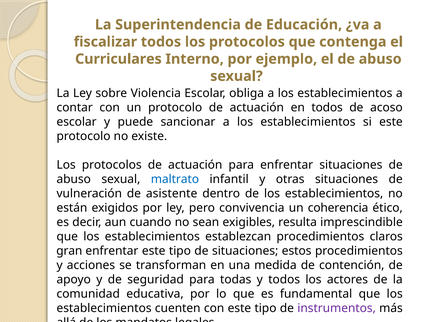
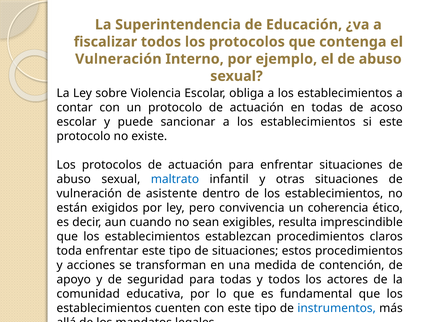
Curriculares at (118, 59): Curriculares -> Vulneración
en todos: todos -> todas
gran: gran -> toda
instrumentos colour: purple -> blue
